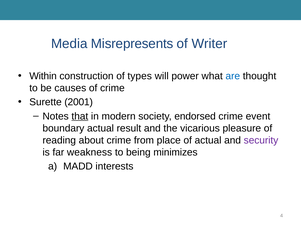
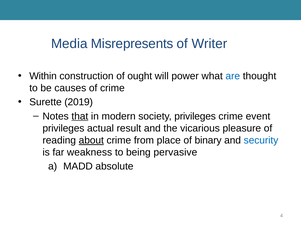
types: types -> ought
2001: 2001 -> 2019
society endorsed: endorsed -> privileges
boundary at (63, 128): boundary -> privileges
about underline: none -> present
of actual: actual -> binary
security colour: purple -> blue
minimizes: minimizes -> pervasive
interests: interests -> absolute
